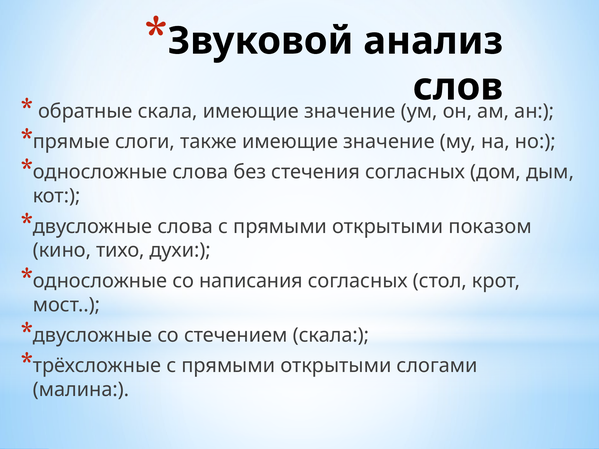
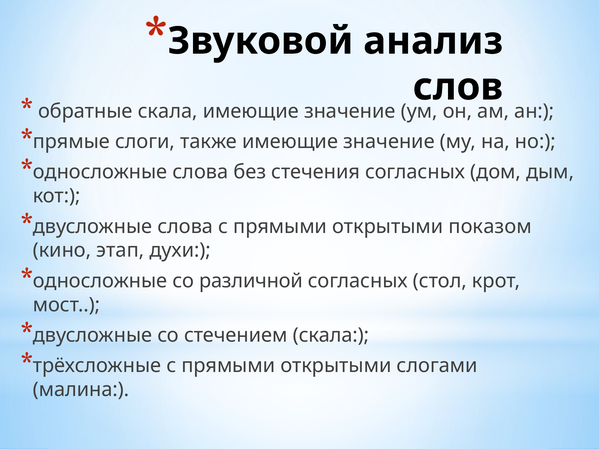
тихо: тихо -> этап
написания: написания -> различной
